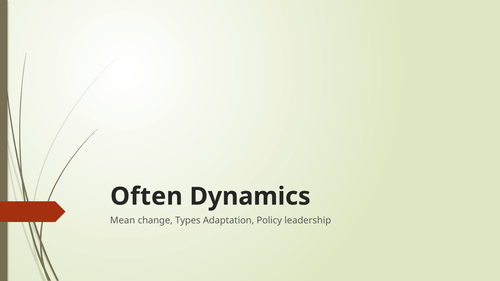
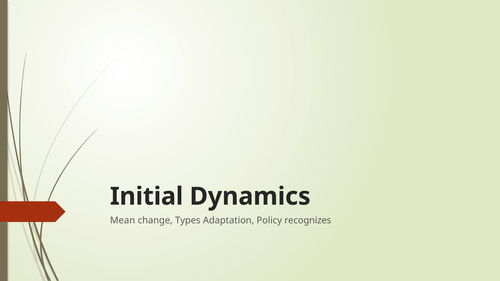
Often: Often -> Initial
leadership: leadership -> recognizes
